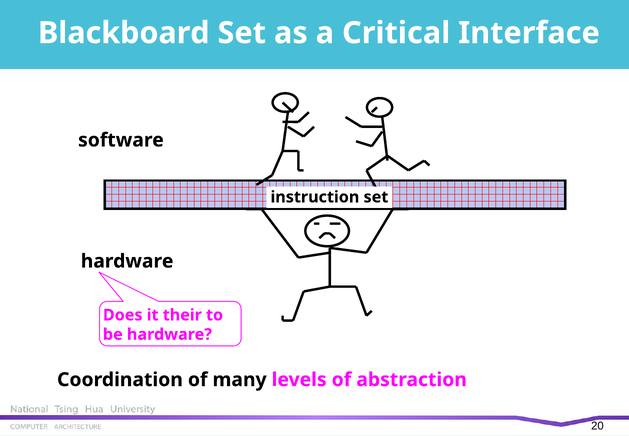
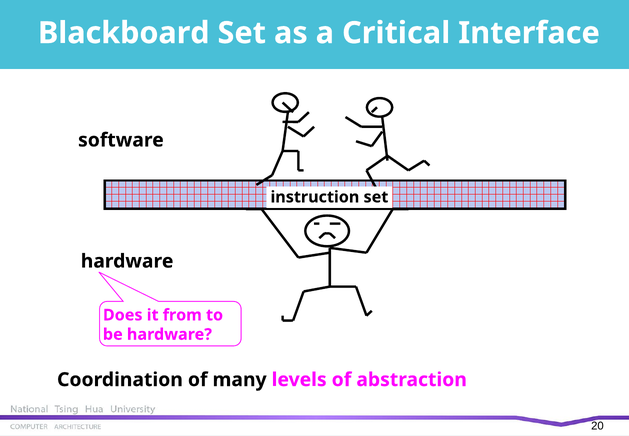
their: their -> from
